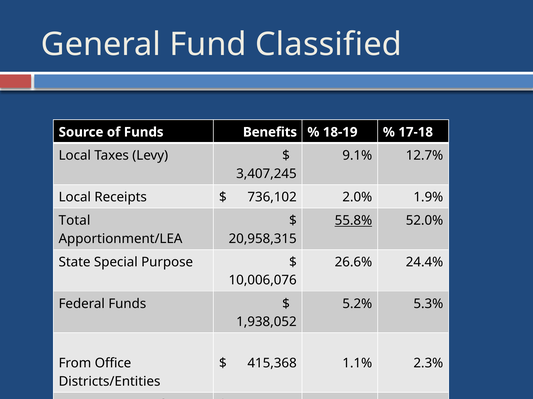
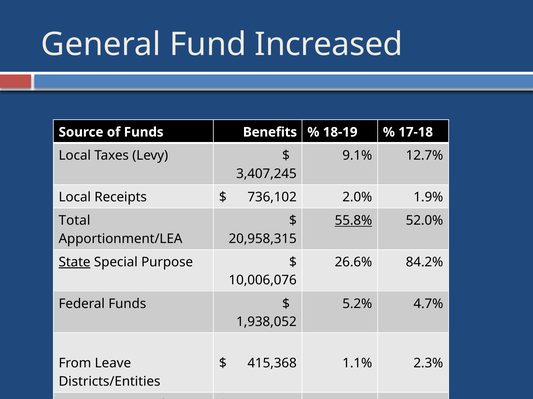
Classified: Classified -> Increased
State underline: none -> present
24.4%: 24.4% -> 84.2%
5.3%: 5.3% -> 4.7%
Office: Office -> Leave
